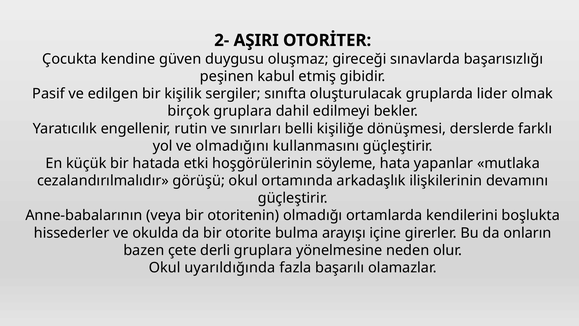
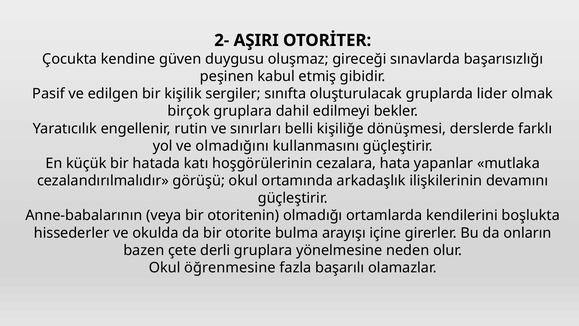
etki: etki -> katı
söyleme: söyleme -> cezalara
uyarıldığında: uyarıldığında -> öğrenmesine
